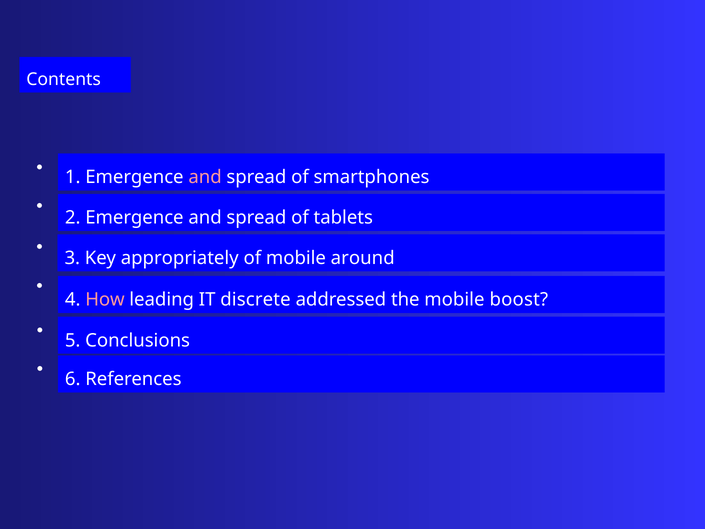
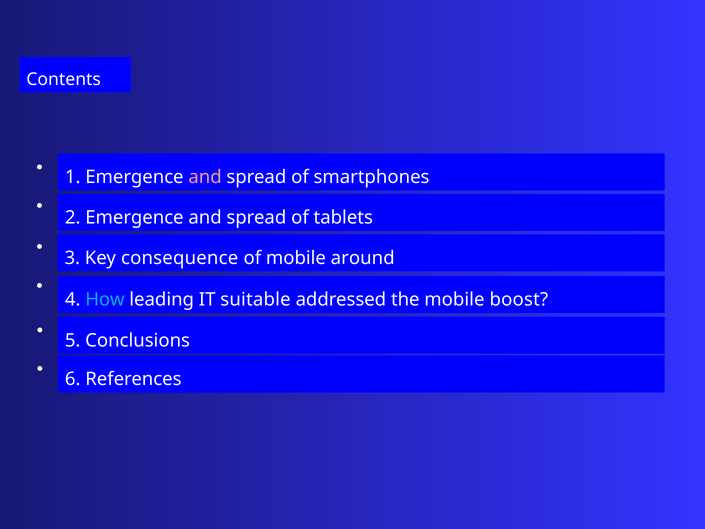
appropriately: appropriately -> consequence
How colour: pink -> light blue
discrete: discrete -> suitable
